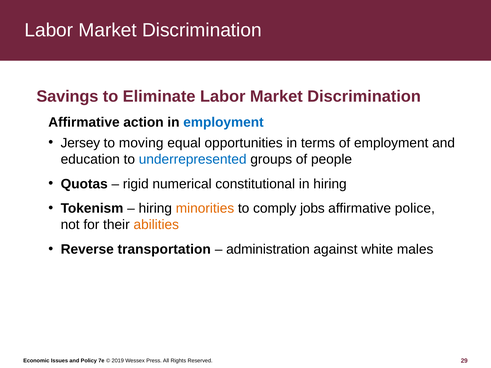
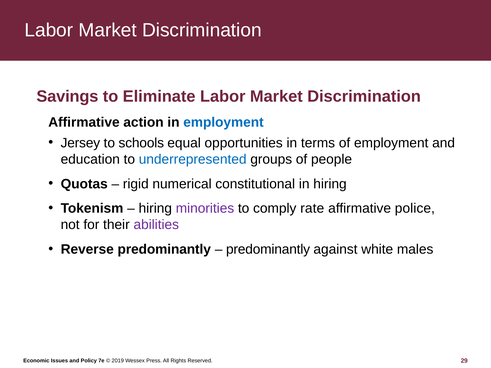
moving: moving -> schools
minorities colour: orange -> purple
jobs: jobs -> rate
abilities colour: orange -> purple
Reverse transportation: transportation -> predominantly
administration at (268, 250): administration -> predominantly
